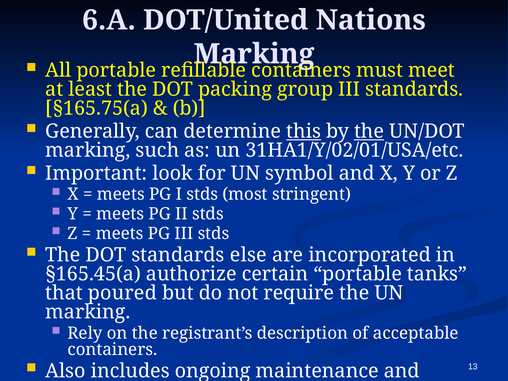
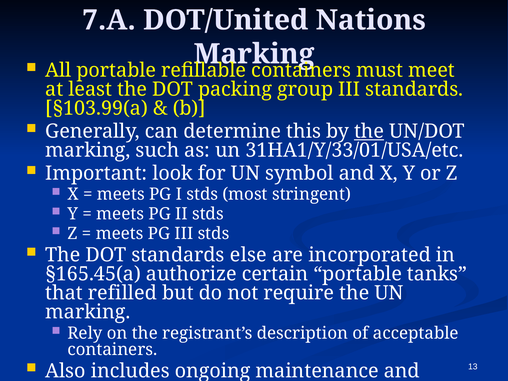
6.A: 6.A -> 7.A
§165.75(a: §165.75(a -> §103.99(a
this underline: present -> none
31HA1/Y/02/01/USA/etc: 31HA1/Y/02/01/USA/etc -> 31HA1/Y/33/01/USA/etc
poured: poured -> refilled
